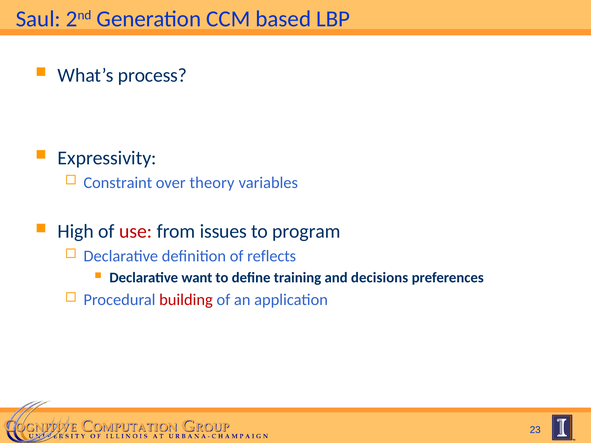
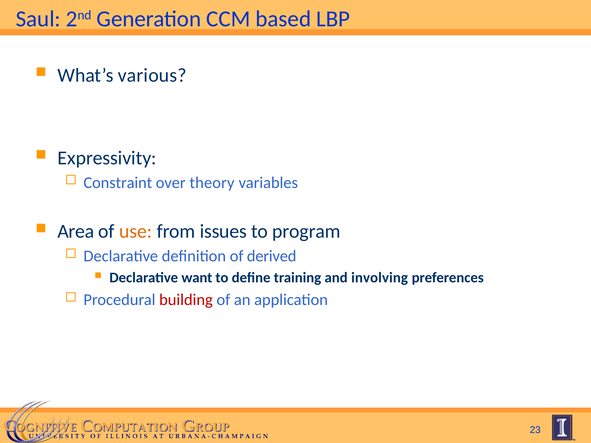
process: process -> various
High: High -> Area
use colour: red -> orange
reflects: reflects -> derived
decisions: decisions -> involving
